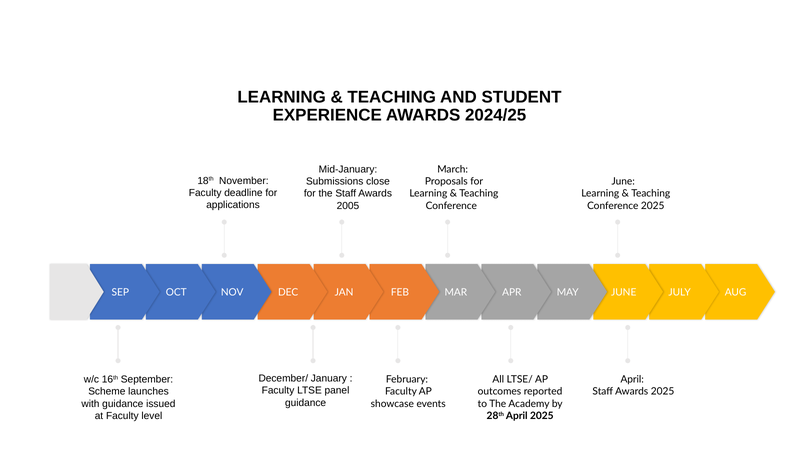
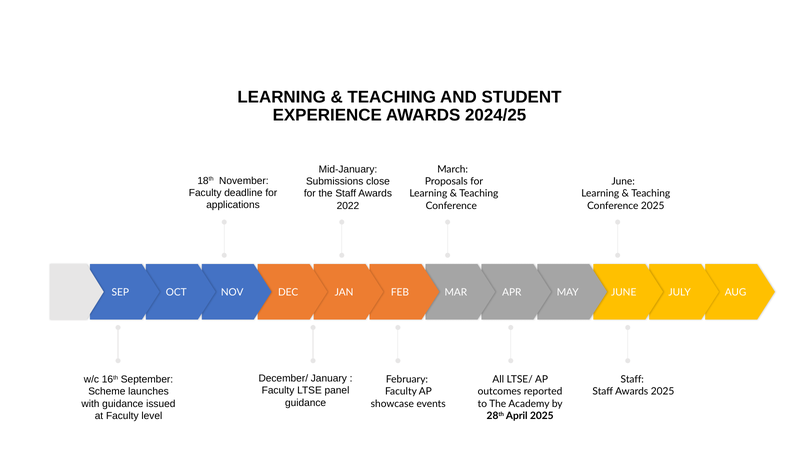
2005: 2005 -> 2022
April at (632, 379): April -> Staff
